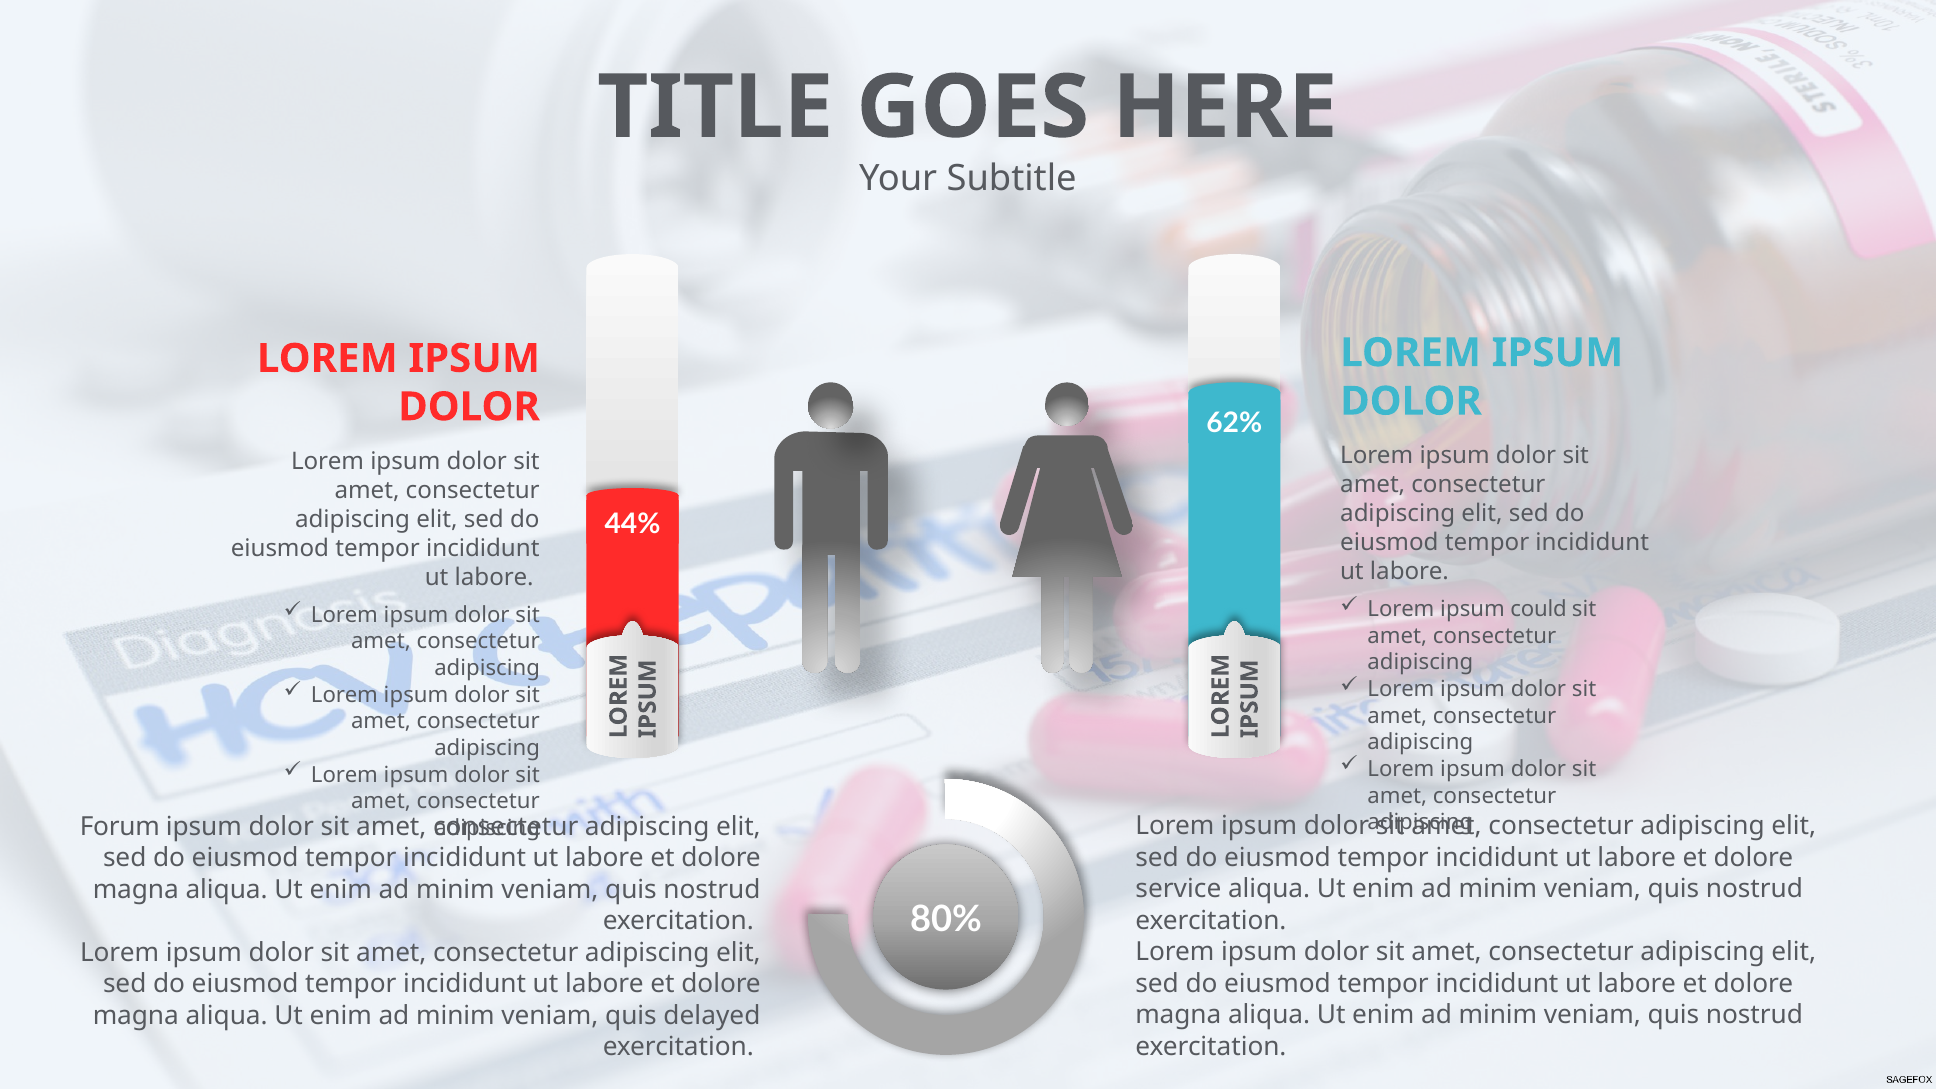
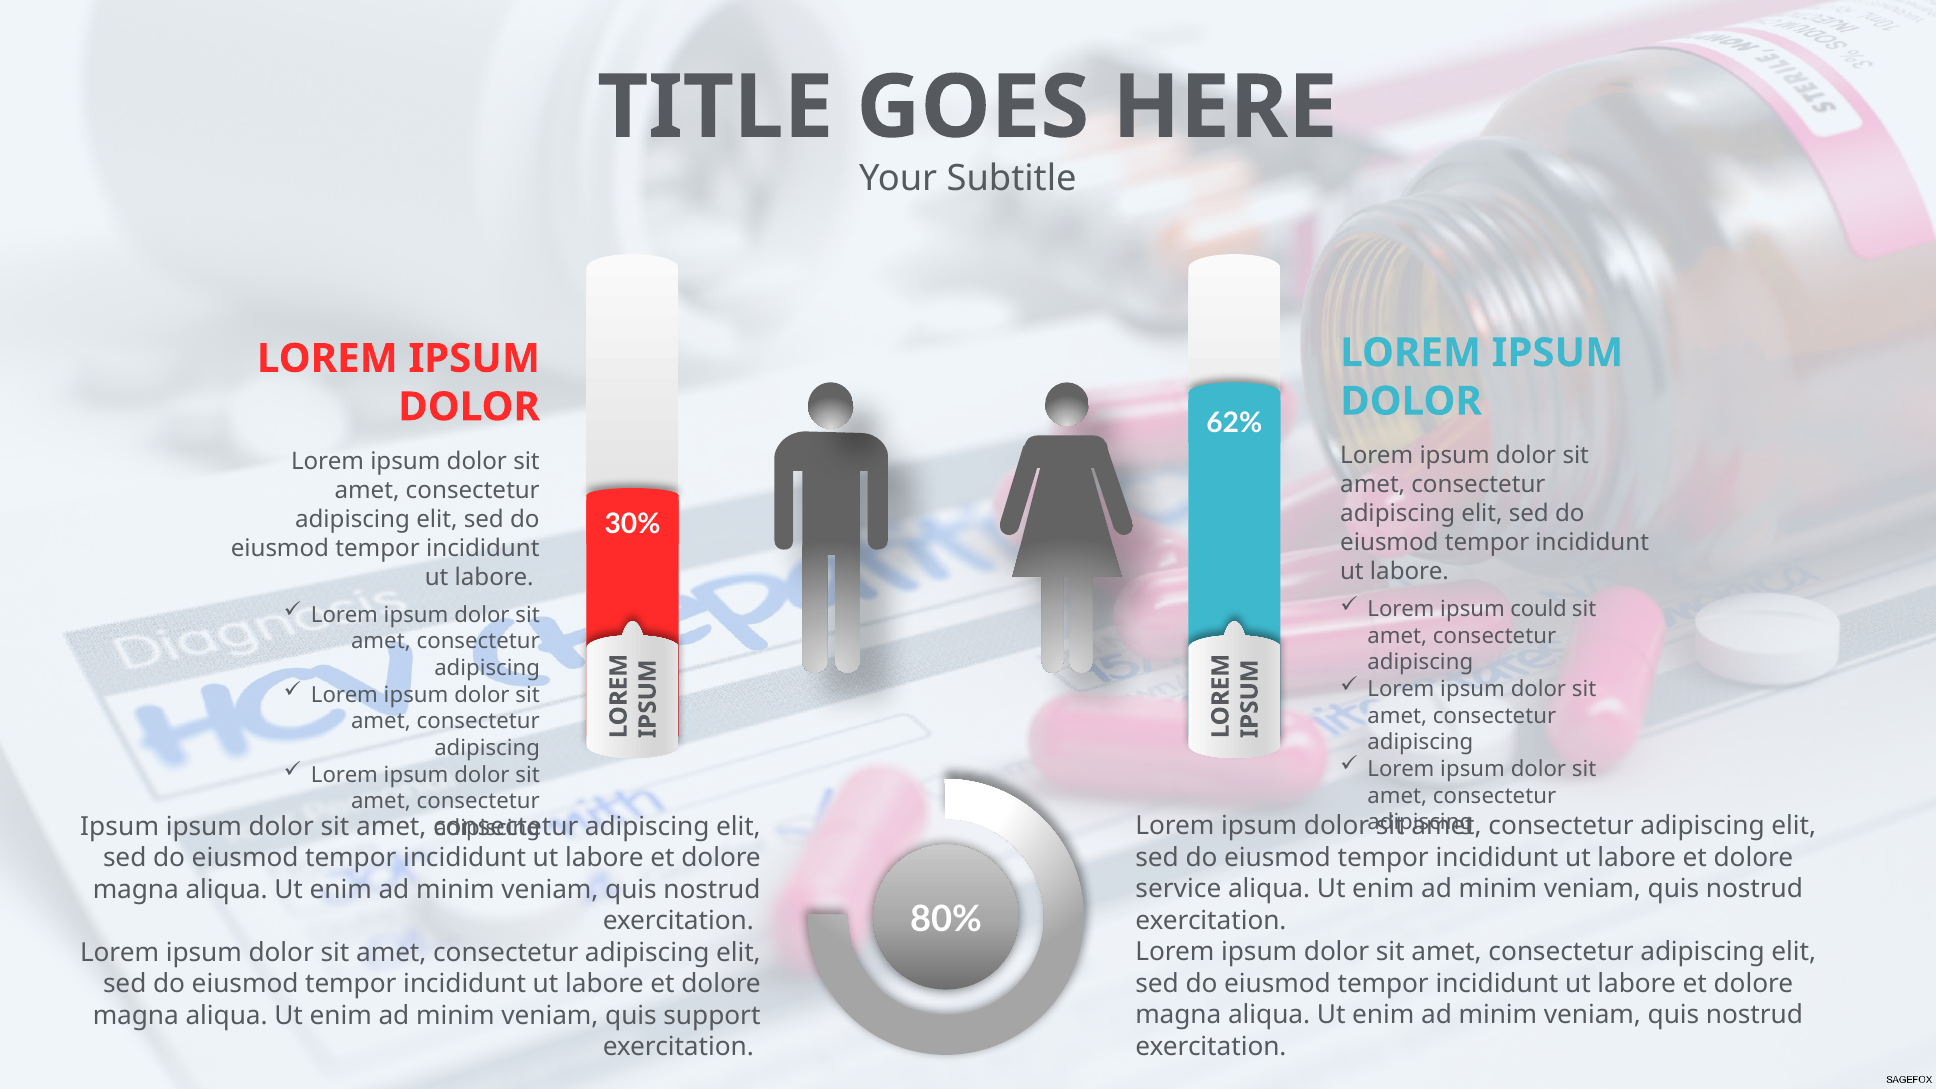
44%: 44% -> 30%
Forum at (120, 827): Forum -> Ipsum
delayed: delayed -> support
